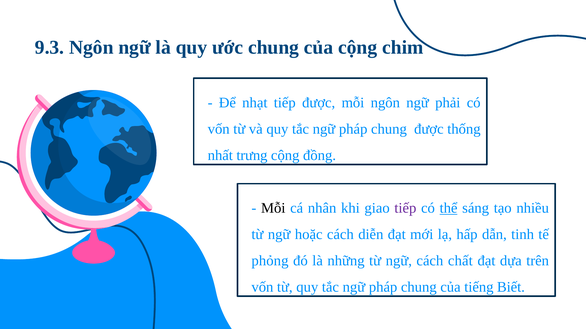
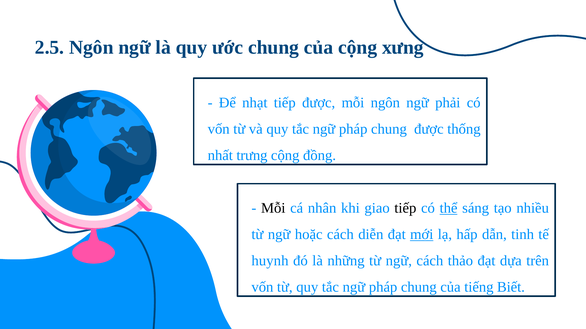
9.3: 9.3 -> 2.5
chim: chim -> xưng
tiếp at (405, 209) colour: purple -> black
mới underline: none -> present
phỏng: phỏng -> huynh
chất: chất -> thảo
